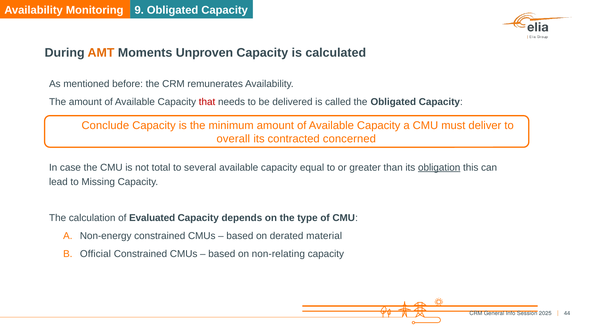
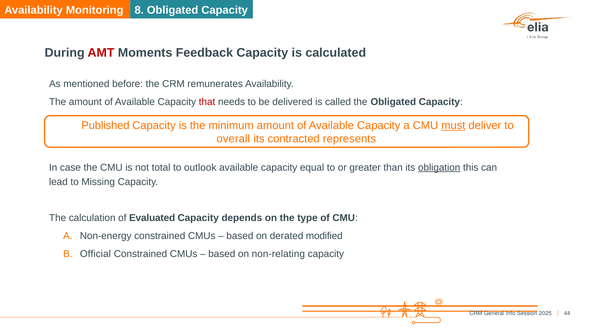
9: 9 -> 8
AMT colour: orange -> red
Unproven: Unproven -> Feedback
Conclude: Conclude -> Published
must underline: none -> present
concerned: concerned -> represents
several: several -> outlook
material: material -> modified
